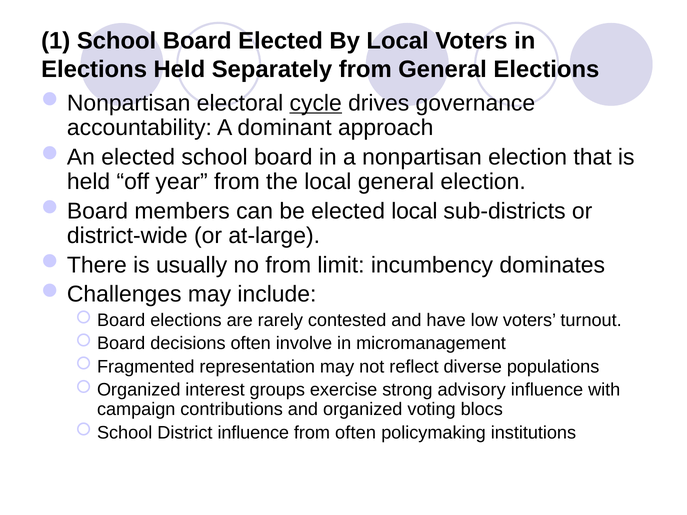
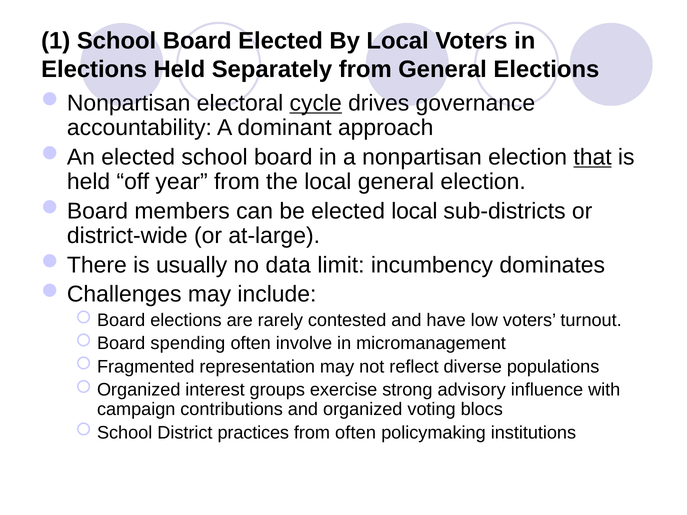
that underline: none -> present
no from: from -> data
decisions: decisions -> spending
District influence: influence -> practices
